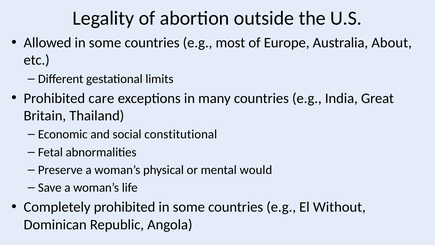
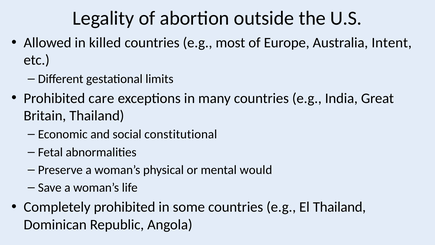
Allowed in some: some -> killed
About: About -> Intent
El Without: Without -> Thailand
